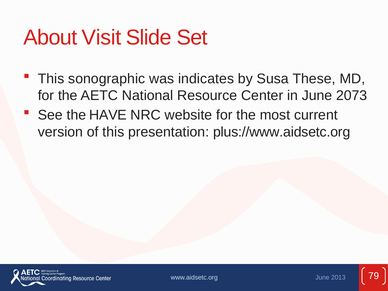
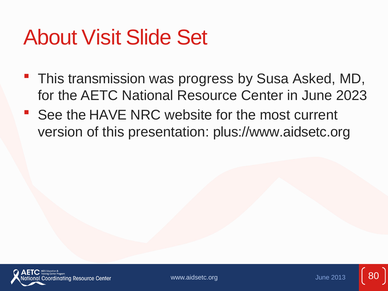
sonographic: sonographic -> transmission
indicates: indicates -> progress
These: These -> Asked
2073: 2073 -> 2023
79: 79 -> 80
